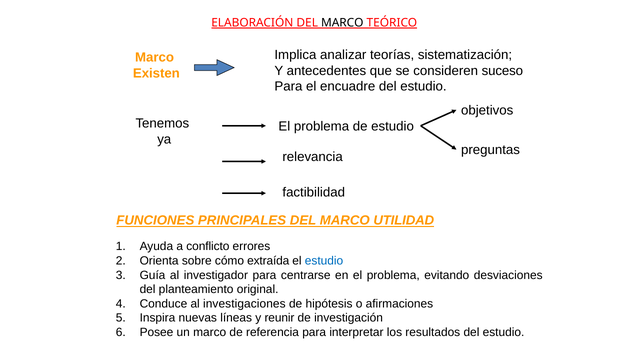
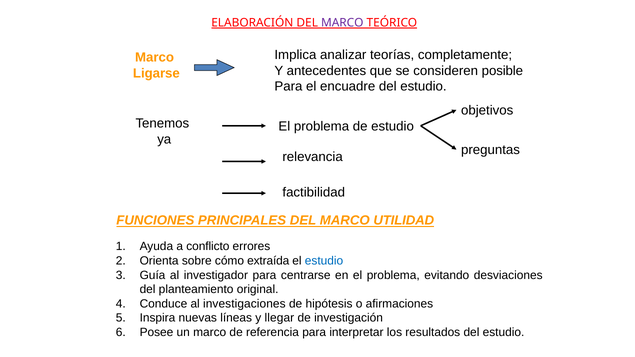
MARCO at (342, 23) colour: black -> purple
sistematización: sistematización -> completamente
suceso: suceso -> posible
Existen: Existen -> Ligarse
reunir: reunir -> llegar
